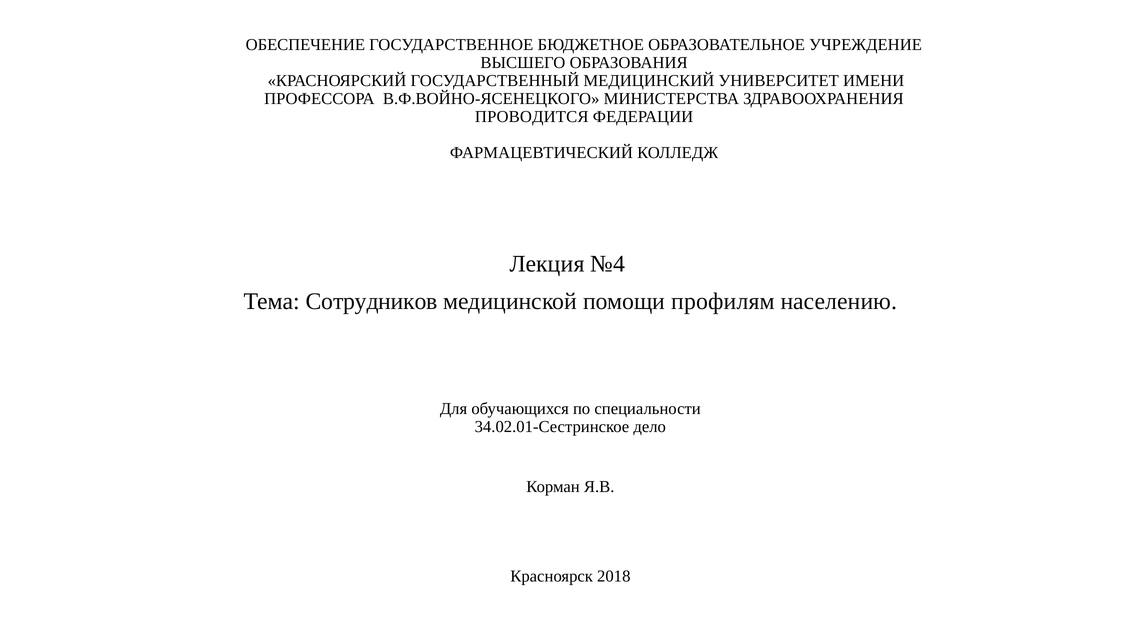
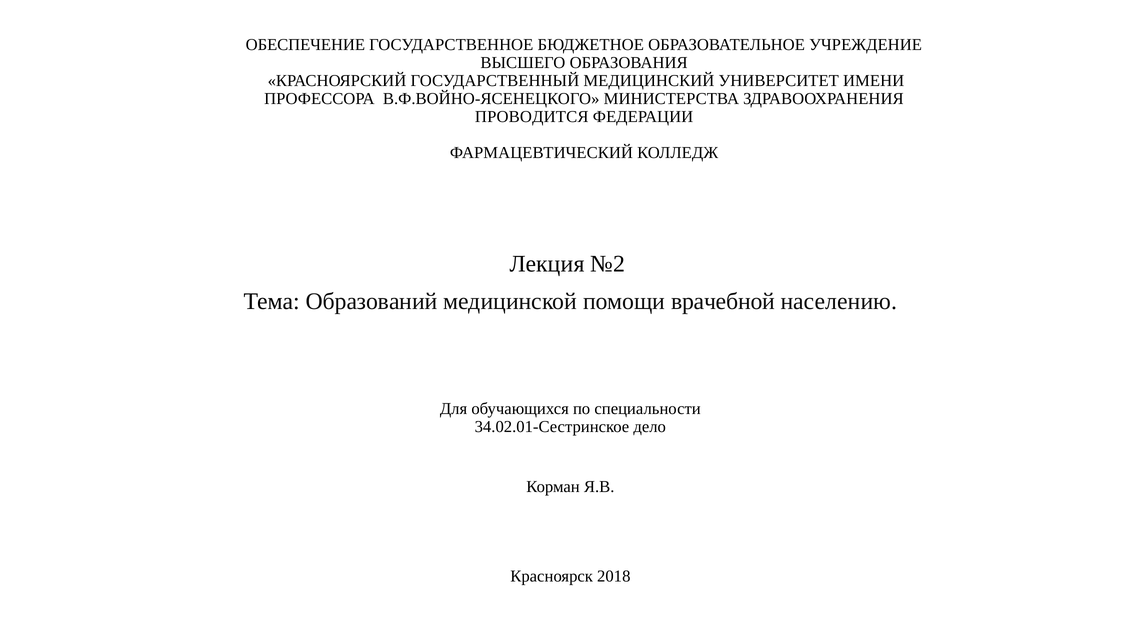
№4: №4 -> №2
Сотрудников: Сотрудников -> Образований
профилям: профилям -> врачебной
